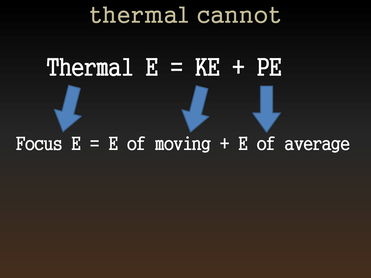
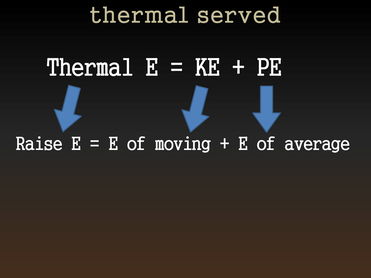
cannot: cannot -> served
Focus: Focus -> Raise
